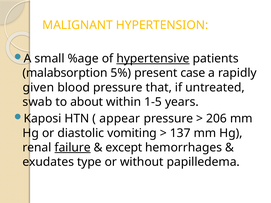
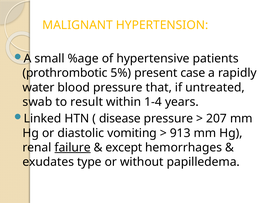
hypertensive underline: present -> none
malabsorption: malabsorption -> prothrombotic
given: given -> water
about: about -> result
1-5: 1-5 -> 1-4
Kaposi: Kaposi -> Linked
appear: appear -> disease
206: 206 -> 207
137: 137 -> 913
